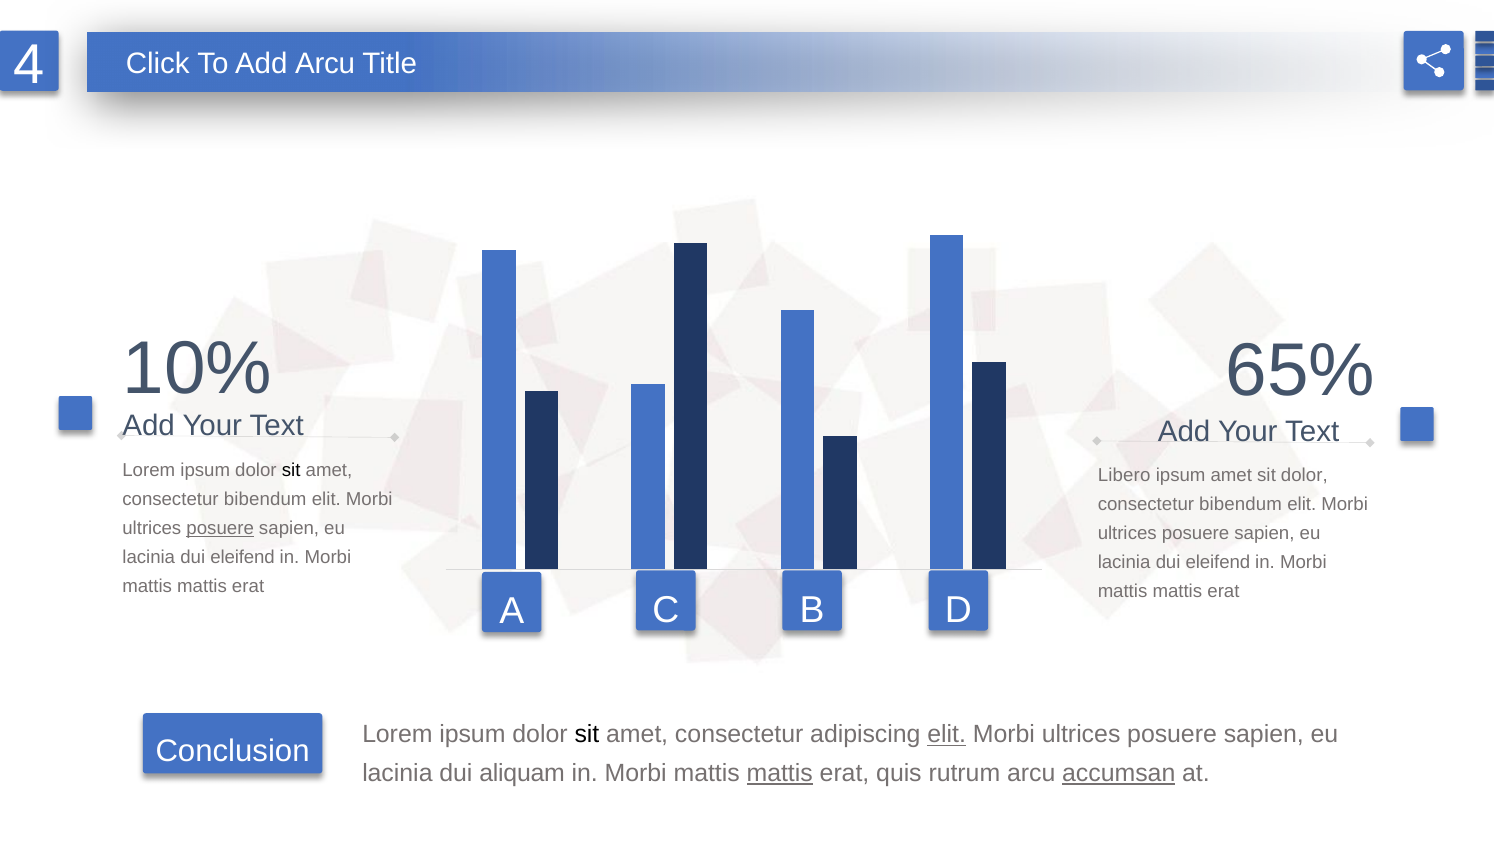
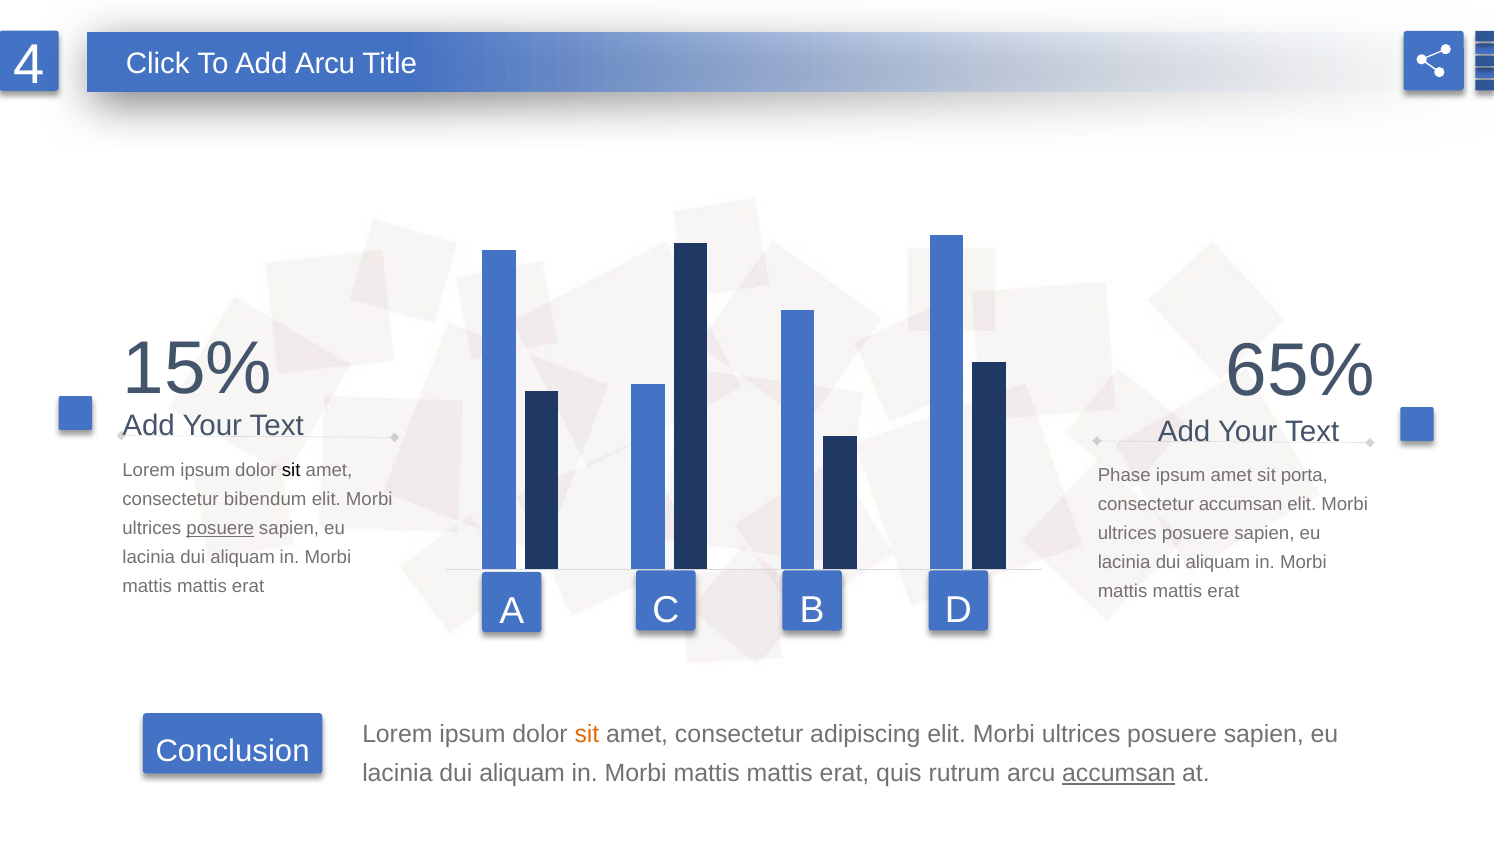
10%: 10% -> 15%
Libero: Libero -> Phase
sit dolor: dolor -> porta
bibendum at (1241, 504): bibendum -> accumsan
eleifend at (243, 557): eleifend -> aliquam
eleifend at (1218, 562): eleifend -> aliquam
sit at (587, 734) colour: black -> orange
elit at (947, 734) underline: present -> none
mattis at (780, 773) underline: present -> none
